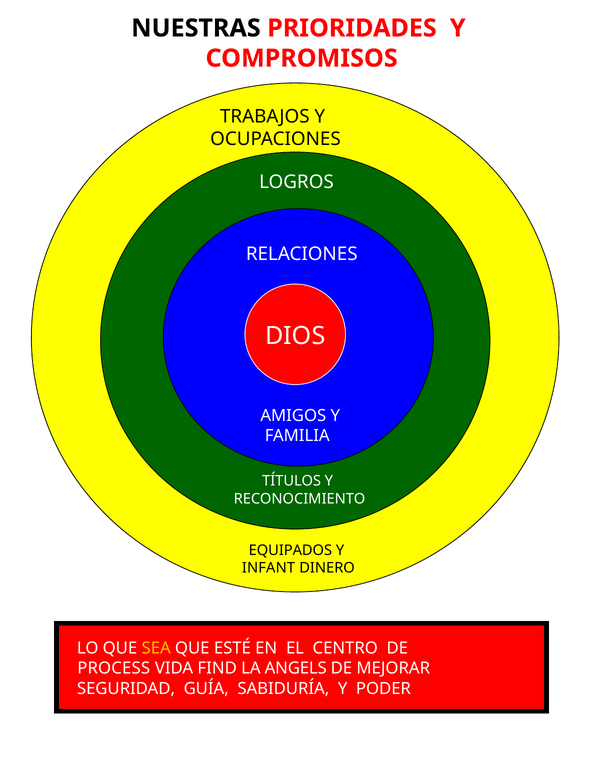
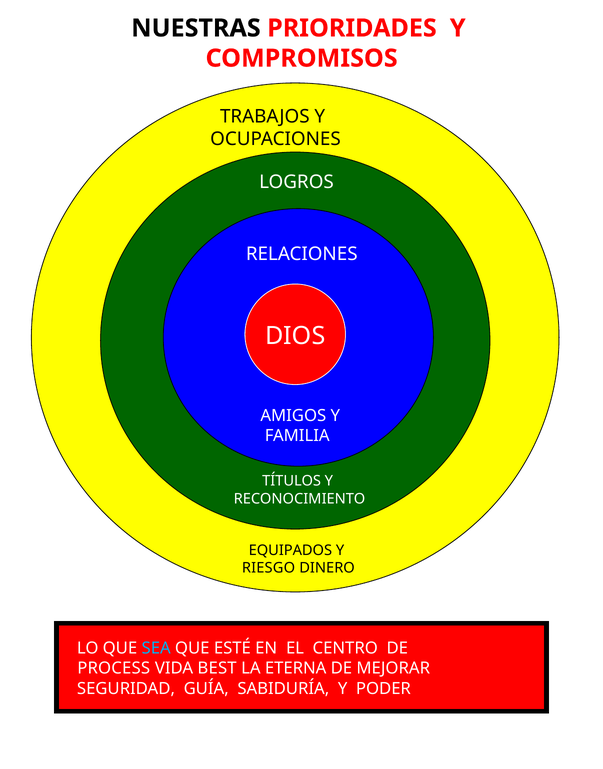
INFANT: INFANT -> RIESGO
SEA colour: yellow -> light blue
FIND: FIND -> BEST
ANGELS: ANGELS -> ETERNA
